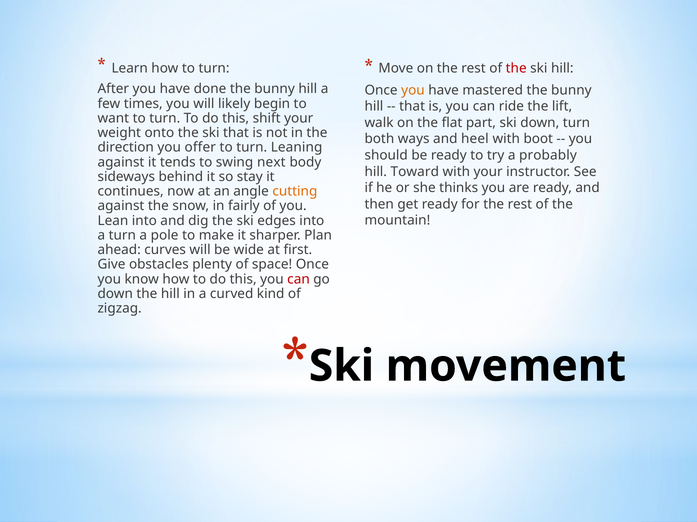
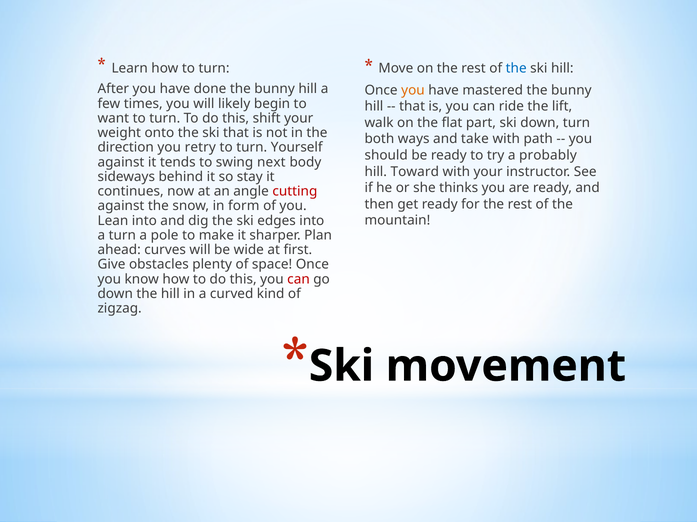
the at (516, 68) colour: red -> blue
heel: heel -> take
boot: boot -> path
offer: offer -> retry
Leaning: Leaning -> Yourself
cutting colour: orange -> red
fairly: fairly -> form
